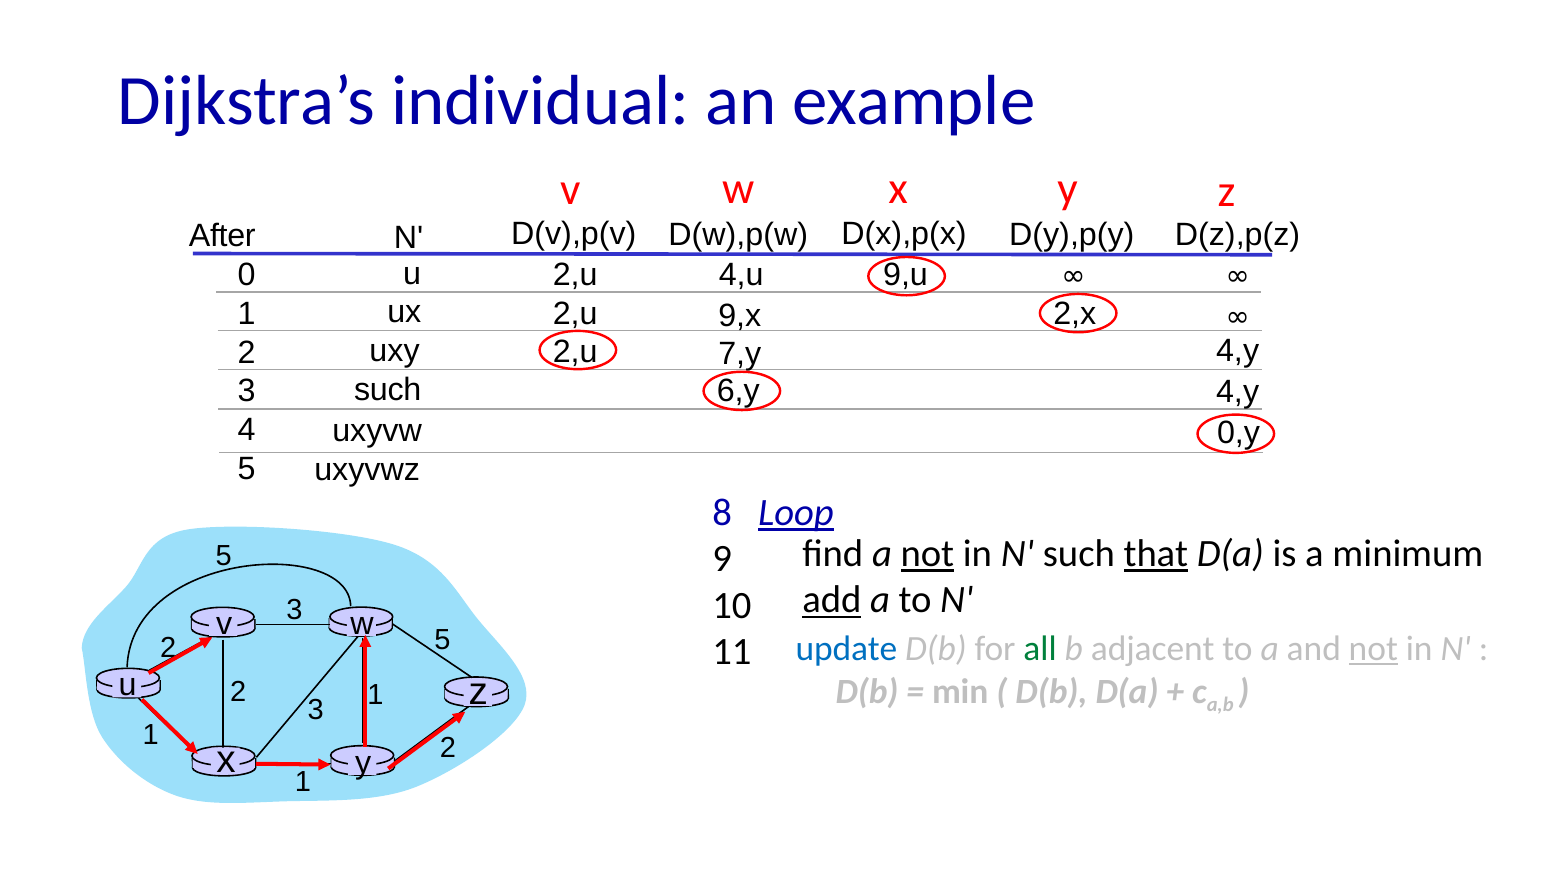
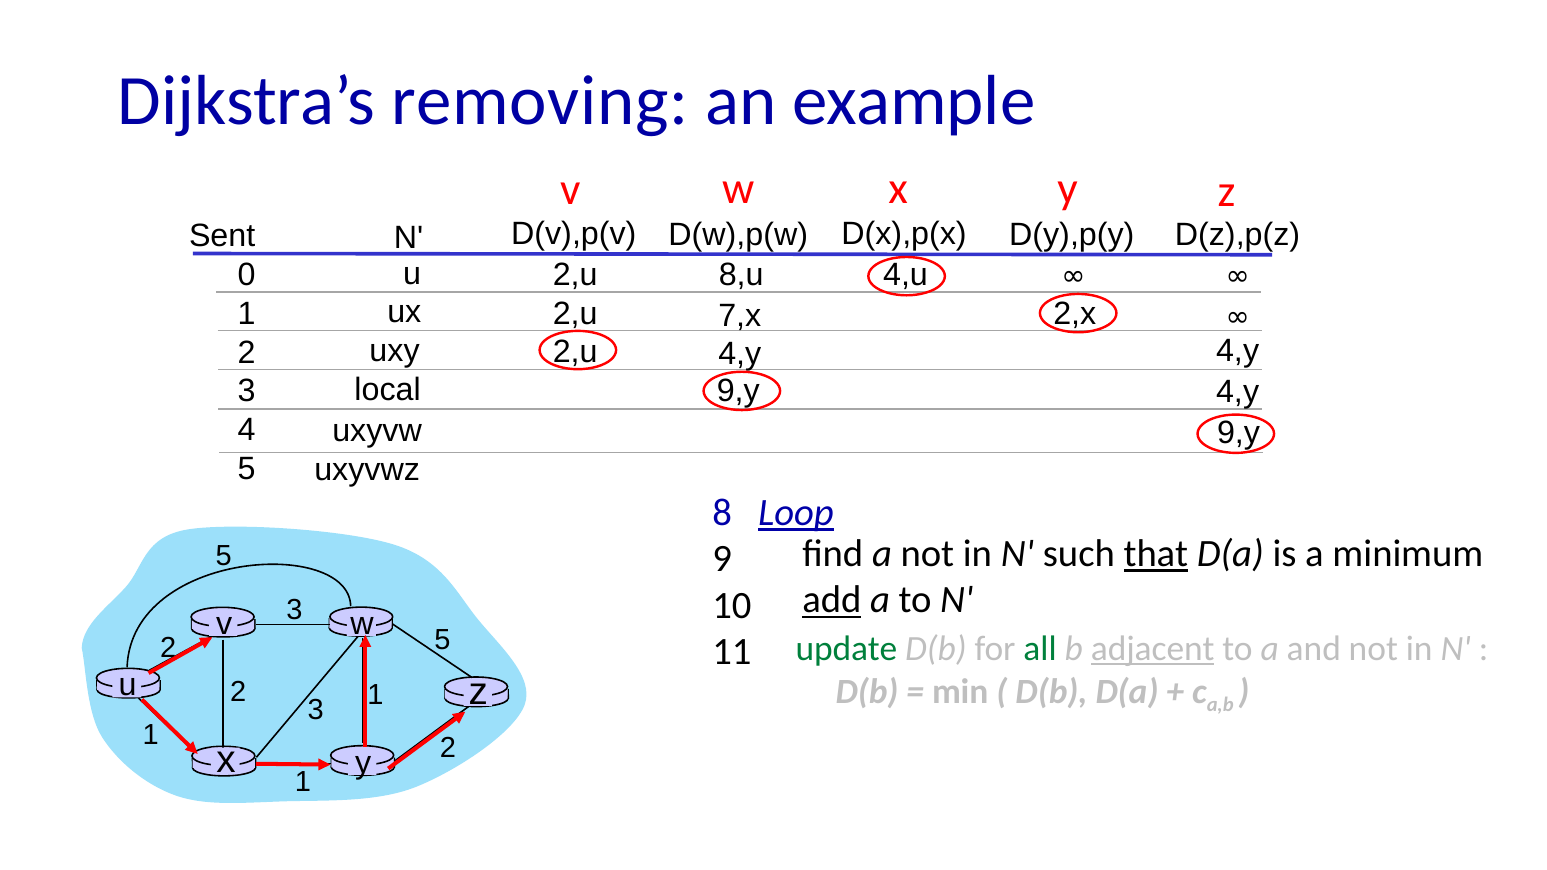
individual: individual -> removing
After: After -> Sent
4,u: 4,u -> 8,u
9,u: 9,u -> 4,u
9,x: 9,x -> 7,x
7,y at (740, 354): 7,y -> 4,y
such at (388, 390): such -> local
6,y at (738, 391): 6,y -> 9,y
uxyvw 0,y: 0,y -> 9,y
not at (927, 554) underline: present -> none
update colour: blue -> green
adjacent underline: none -> present
not at (1373, 649) underline: present -> none
